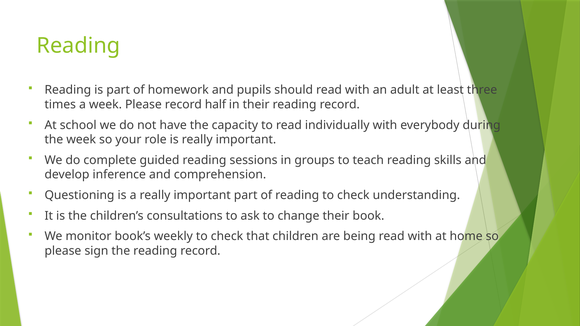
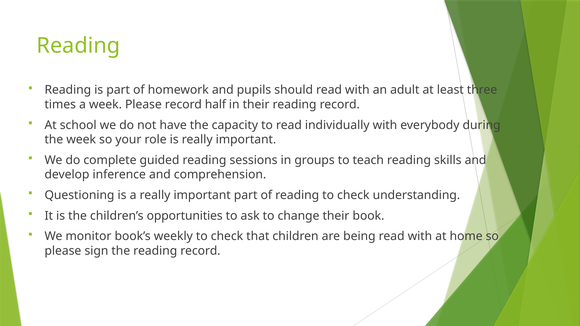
consultations: consultations -> opportunities
